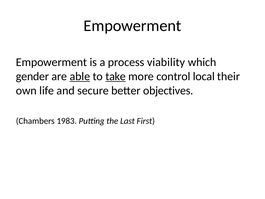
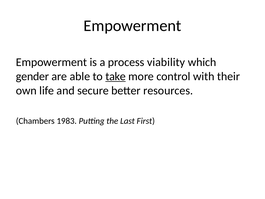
able underline: present -> none
local: local -> with
objectives: objectives -> resources
